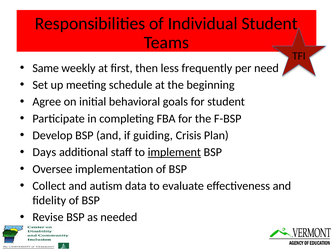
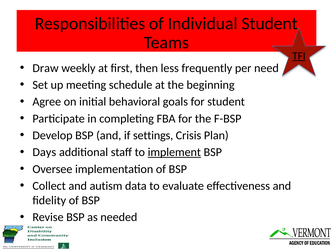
TFI underline: none -> present
Same: Same -> Draw
guiding: guiding -> settings
